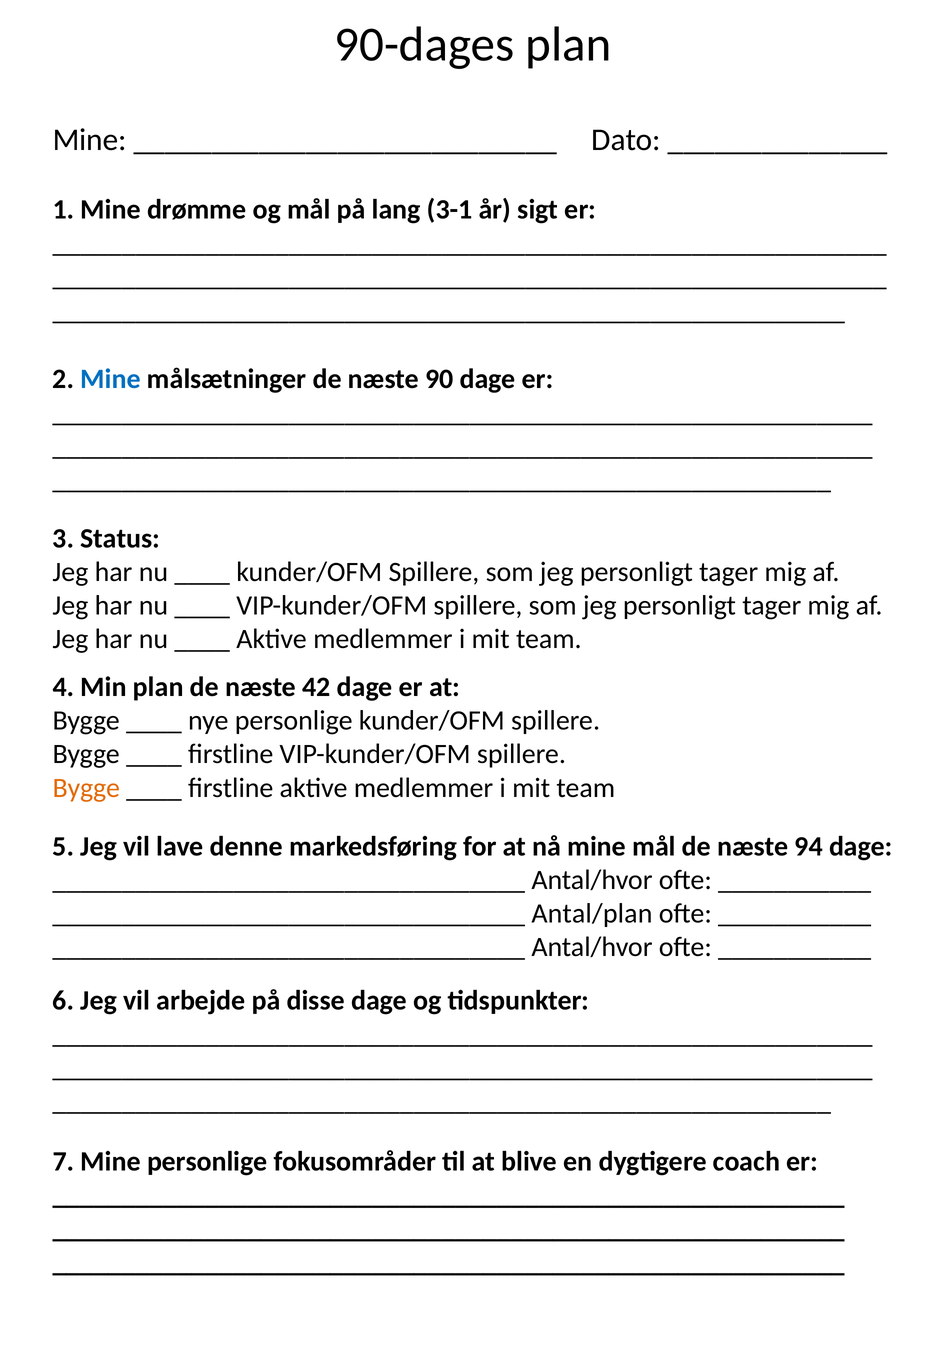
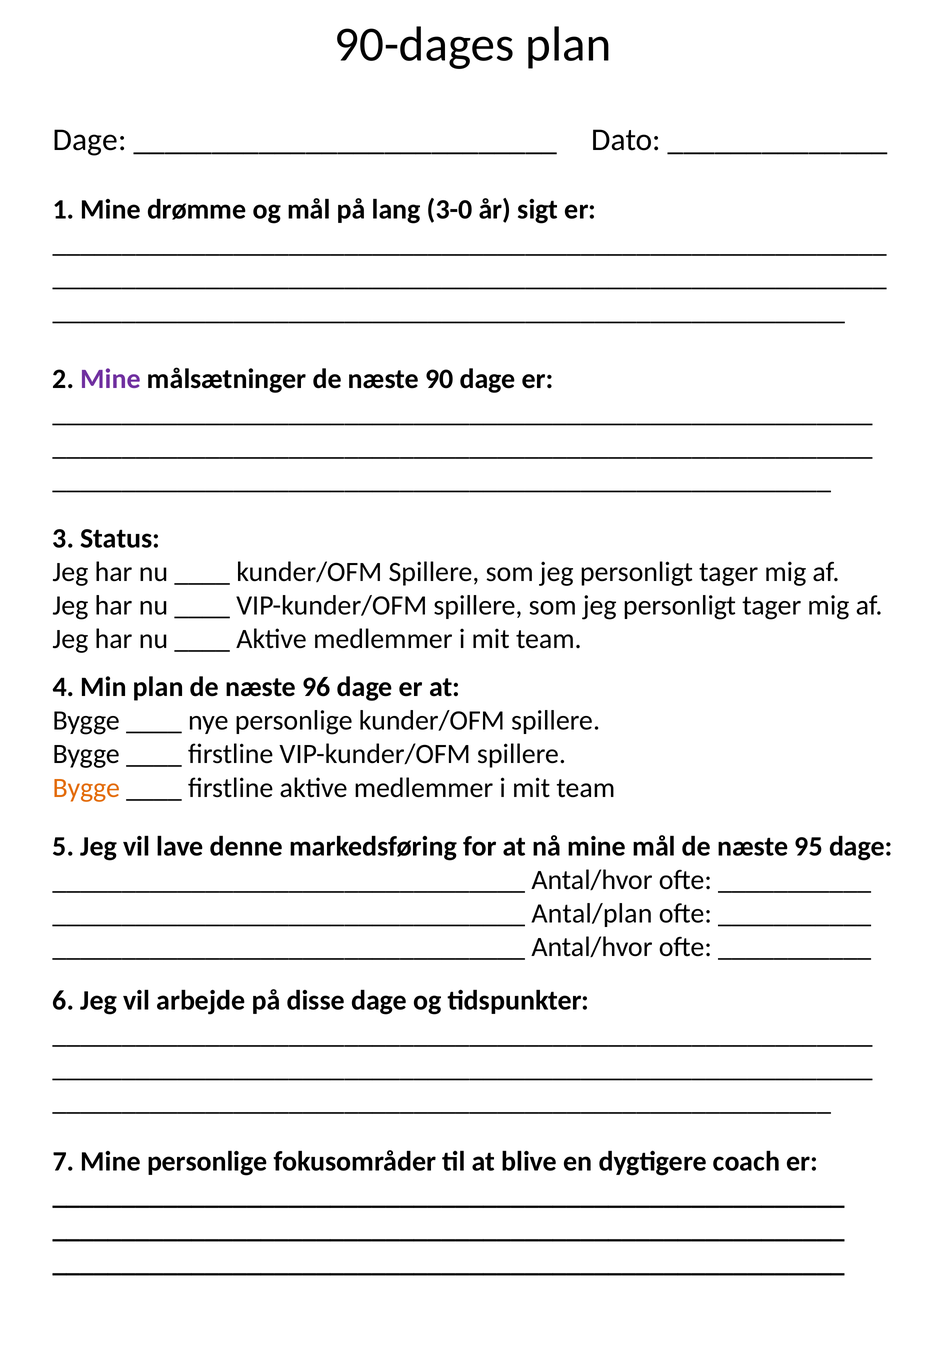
Mine at (90, 140): Mine -> Dage
3-1: 3-1 -> 3-0
Mine at (111, 379) colour: blue -> purple
42: 42 -> 96
94: 94 -> 95
